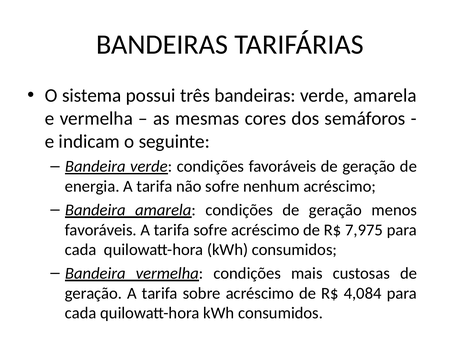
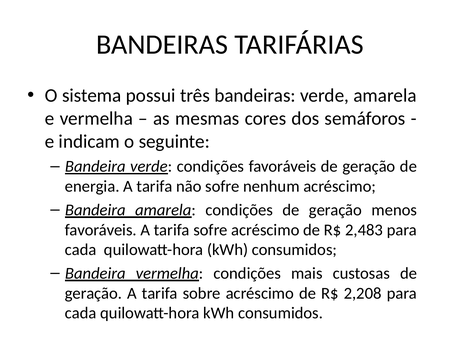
7,975: 7,975 -> 2,483
4,084: 4,084 -> 2,208
